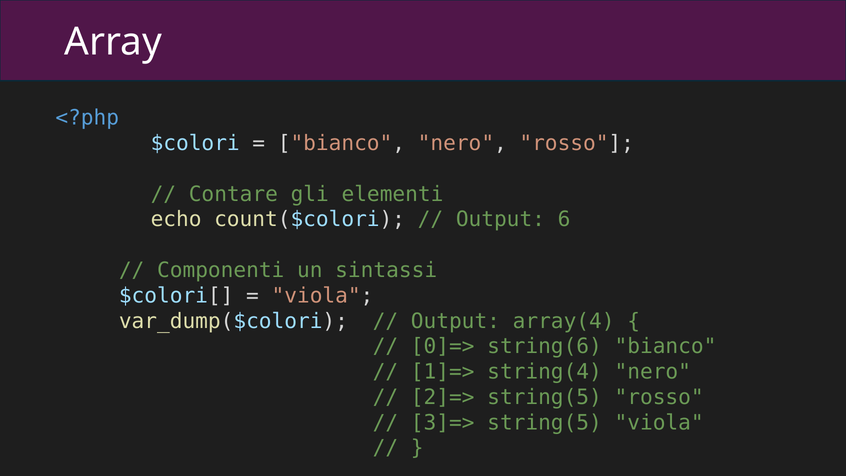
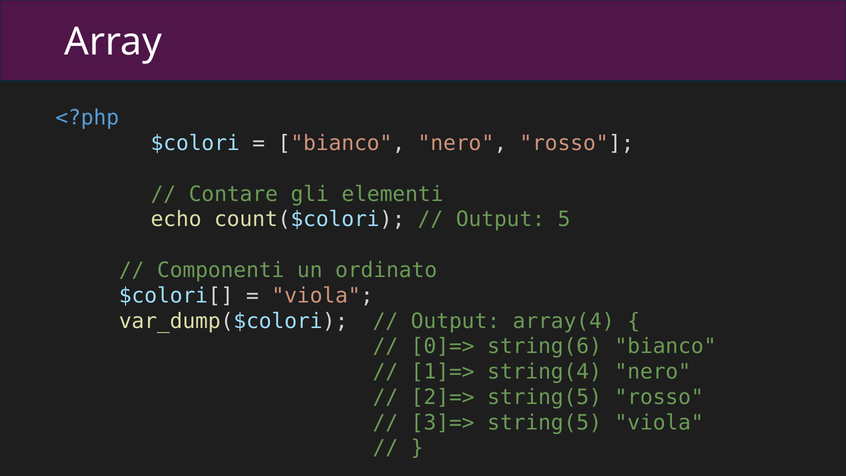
6: 6 -> 5
sintassi: sintassi -> ordinato
